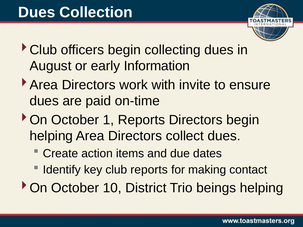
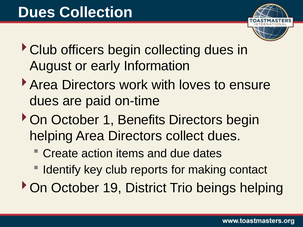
invite: invite -> loves
1 Reports: Reports -> Benefits
10: 10 -> 19
